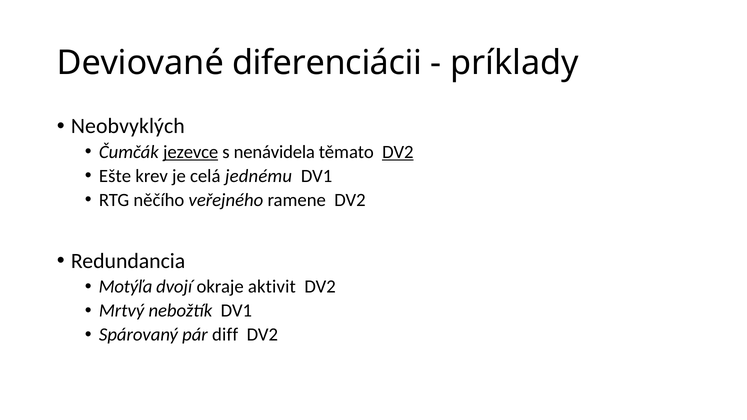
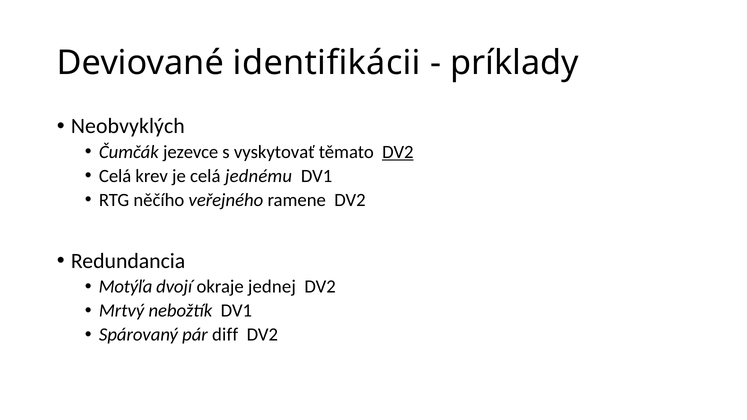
diferenciácii: diferenciácii -> identifikácii
jezevce underline: present -> none
nenávidela: nenávidela -> vyskytovať
Ešte at (115, 176): Ešte -> Celá
aktivit: aktivit -> jednej
